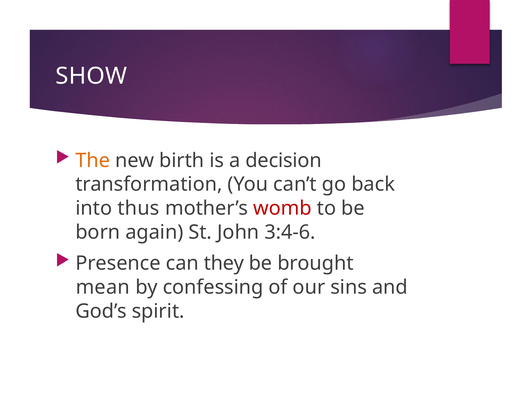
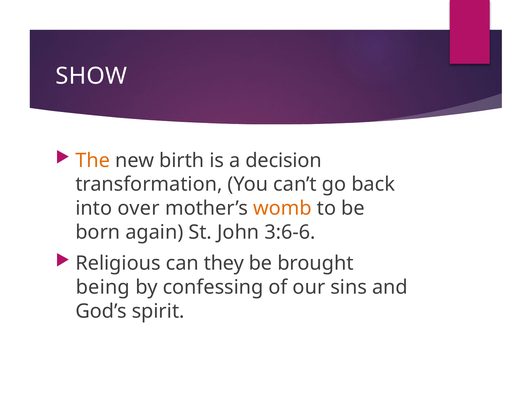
thus: thus -> over
womb colour: red -> orange
3:4-6: 3:4-6 -> 3:6-6
Presence: Presence -> Religious
mean: mean -> being
